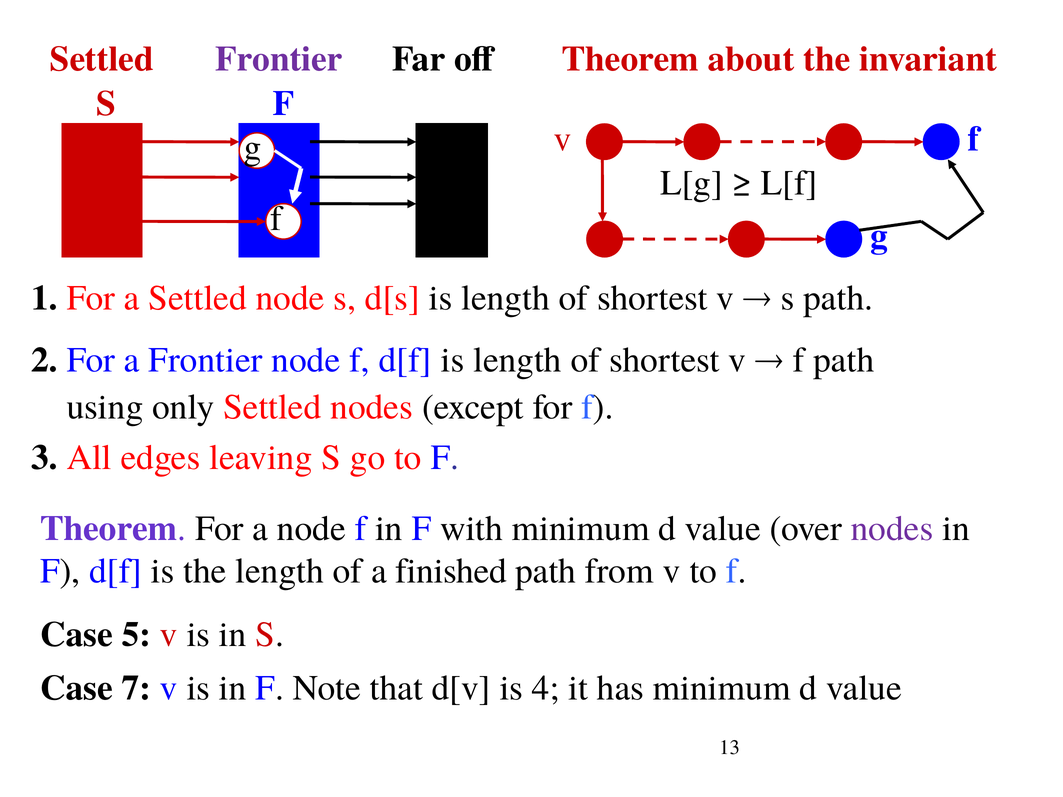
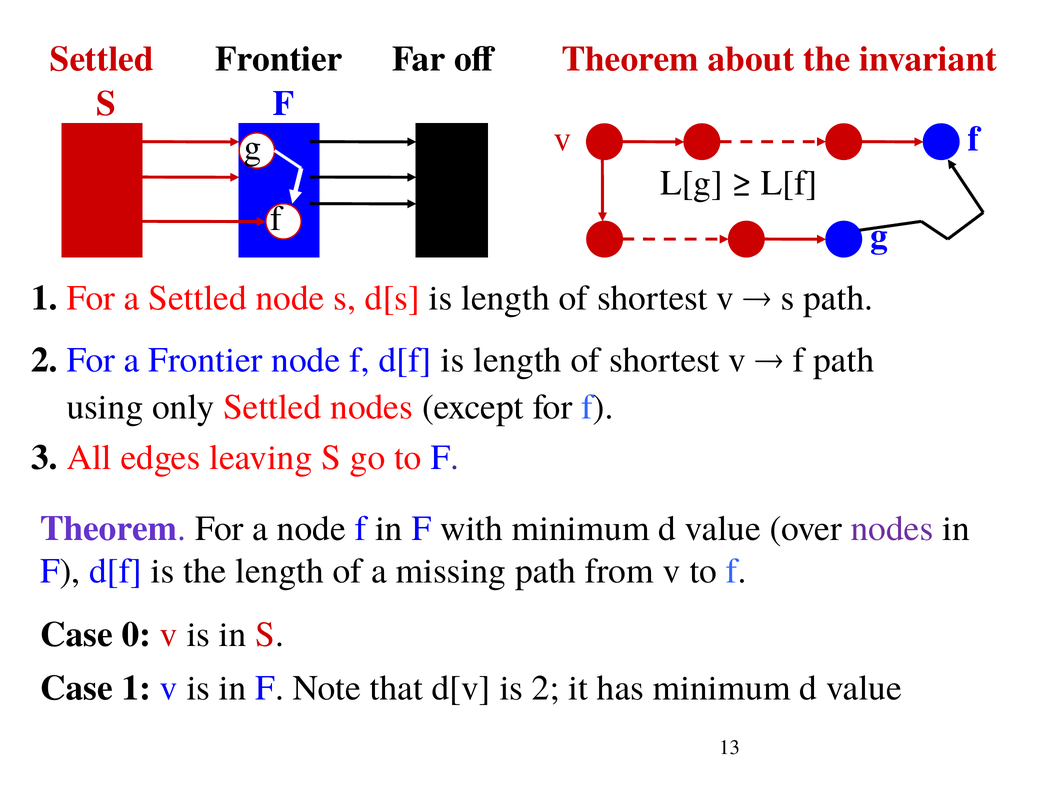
Frontier at (279, 59) colour: purple -> black
finished: finished -> missing
5: 5 -> 0
Case 7: 7 -> 1
is 4: 4 -> 2
